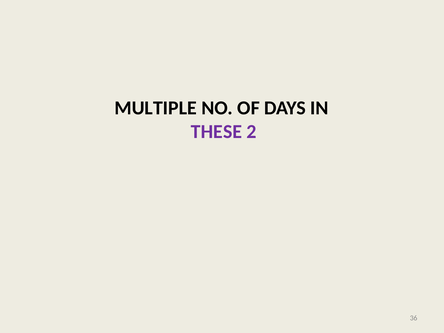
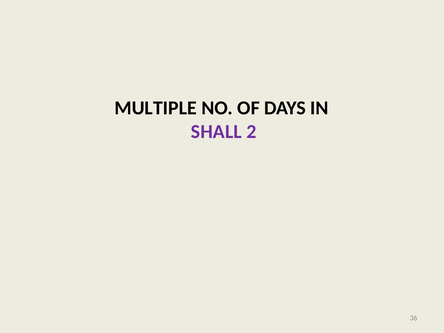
THESE: THESE -> SHALL
